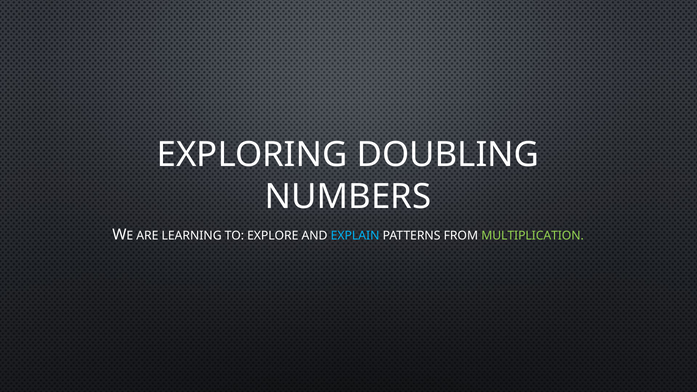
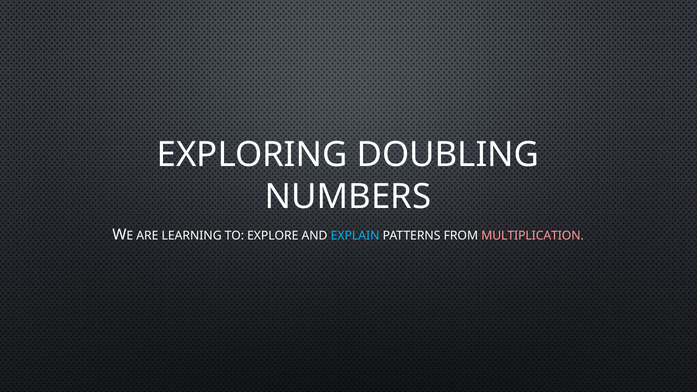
MULTIPLICATION colour: light green -> pink
